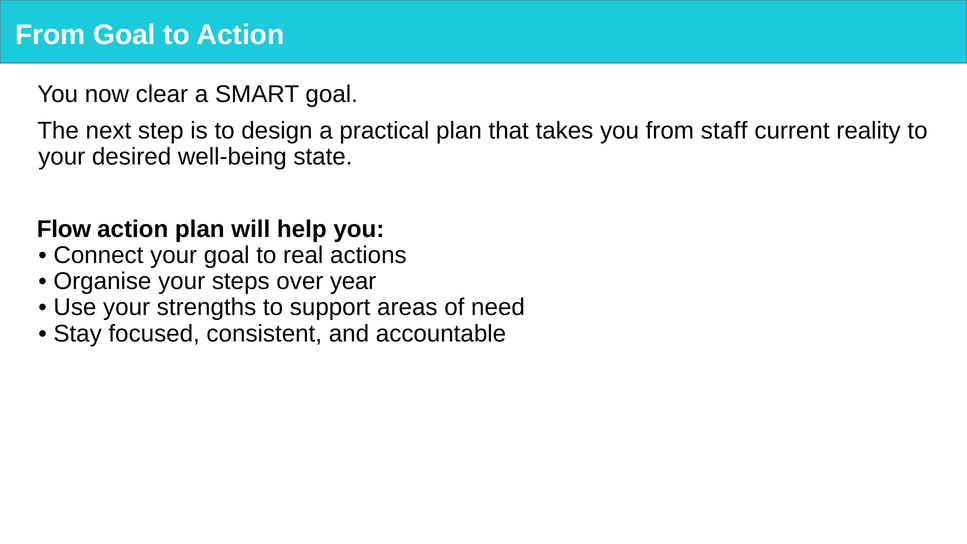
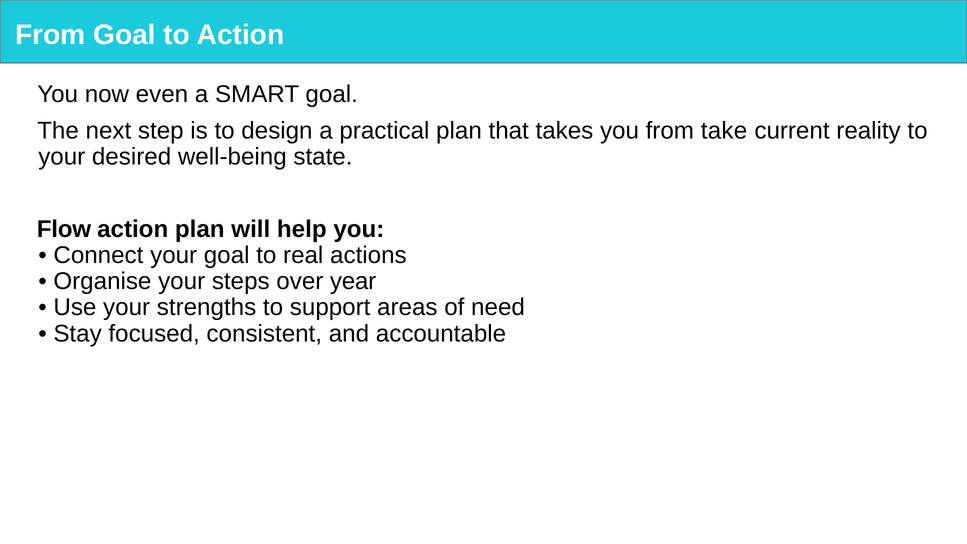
clear: clear -> even
staff: staff -> take
